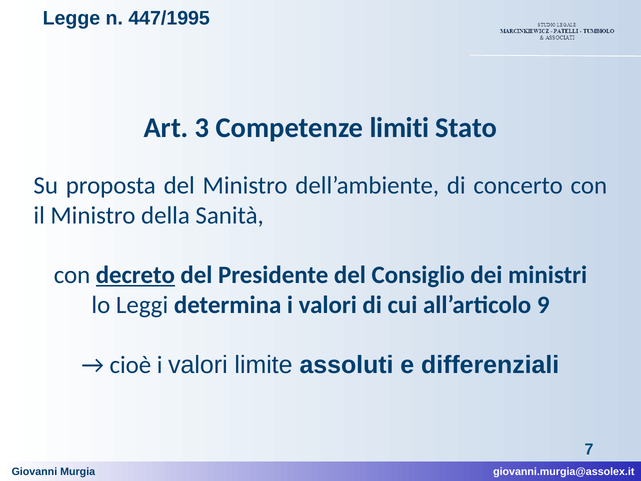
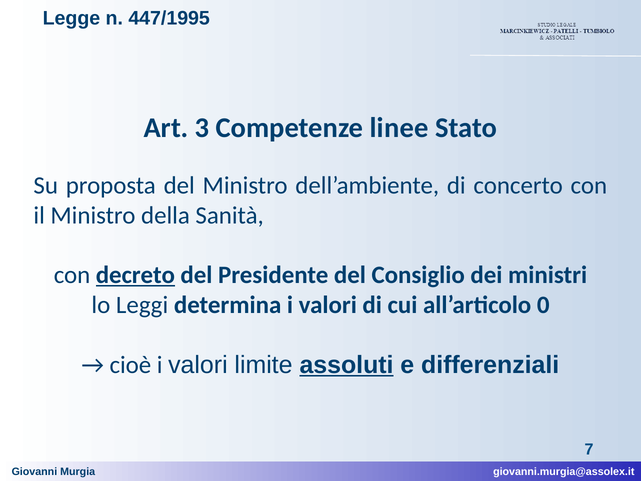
limiti: limiti -> linee
9: 9 -> 0
assoluti underline: none -> present
